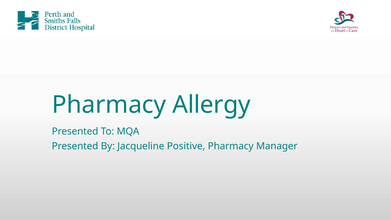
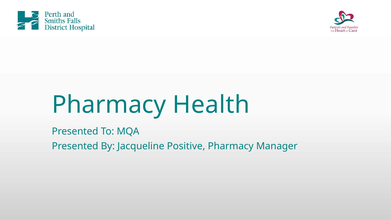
Allergy: Allergy -> Health
